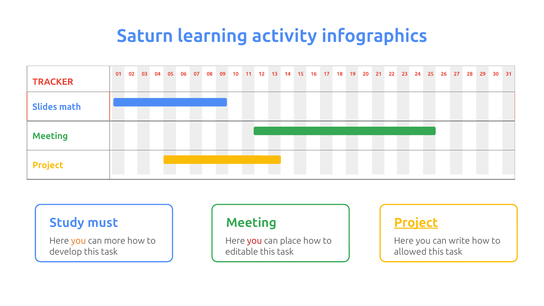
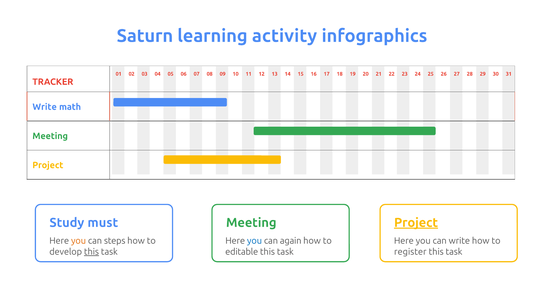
Slides at (45, 107): Slides -> Write
more: more -> steps
you at (255, 241) colour: red -> blue
place: place -> again
this at (91, 252) underline: none -> present
allowed: allowed -> register
